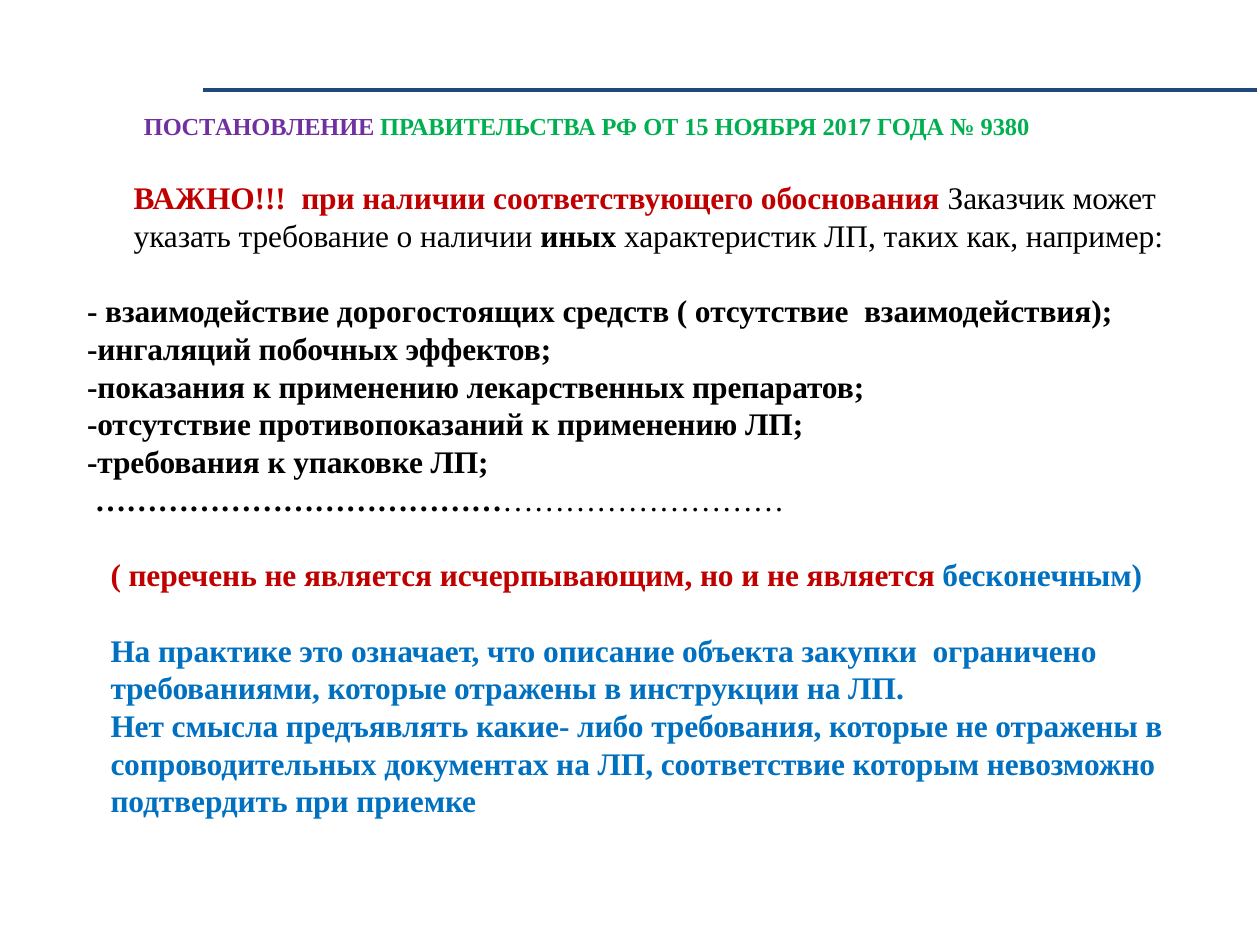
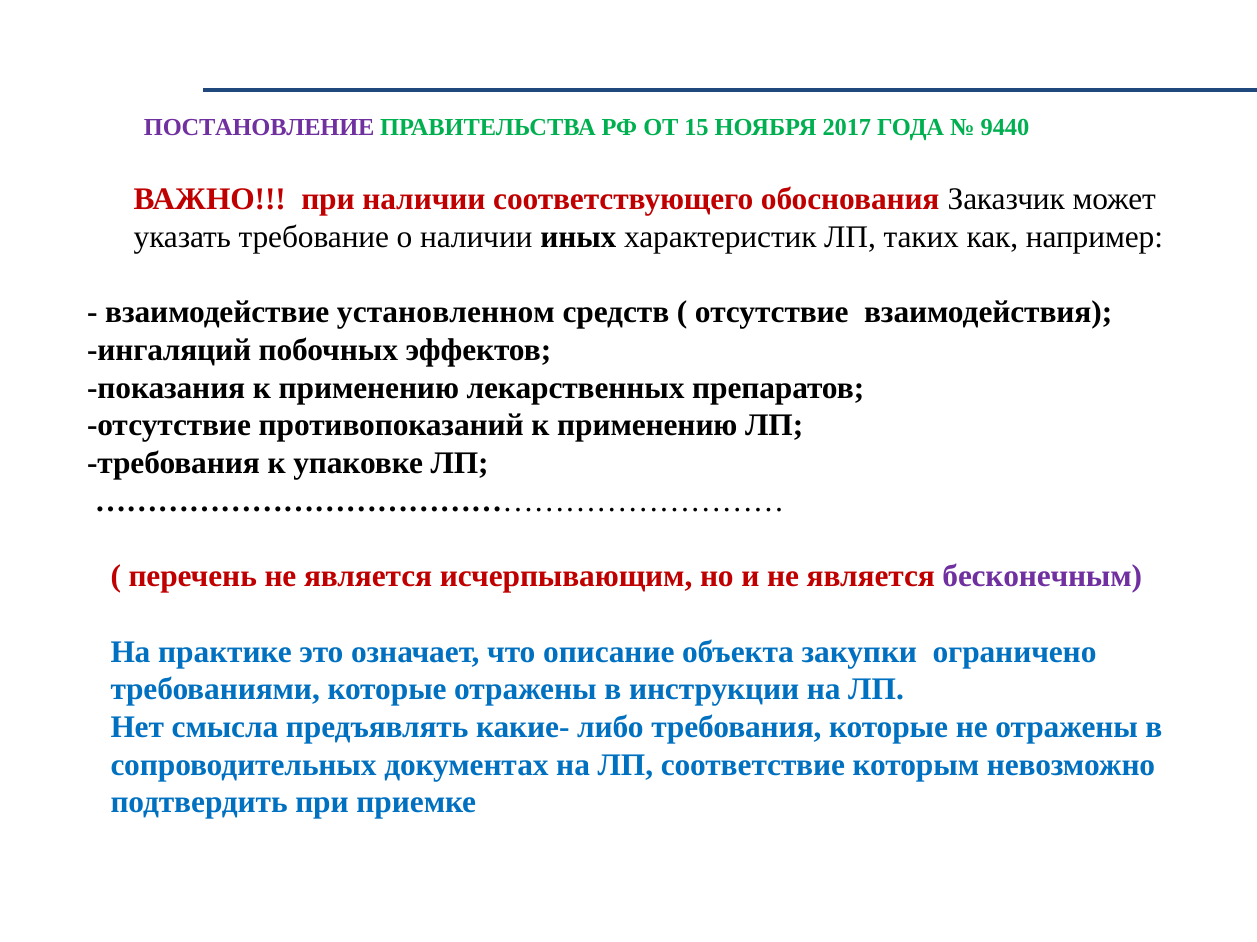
9380: 9380 -> 9440
дорогостоящих: дорогостоящих -> установленном
бесконечным colour: blue -> purple
